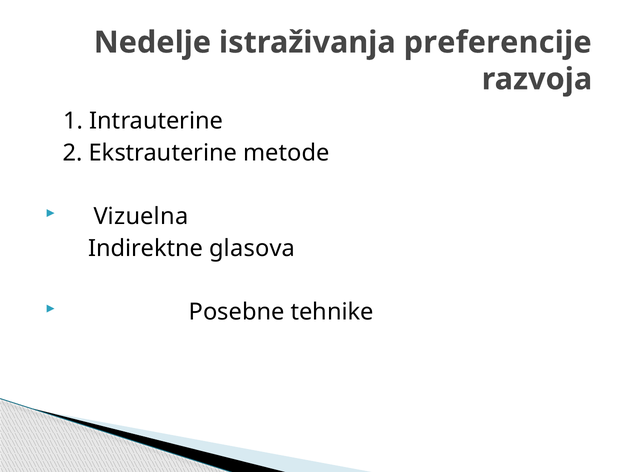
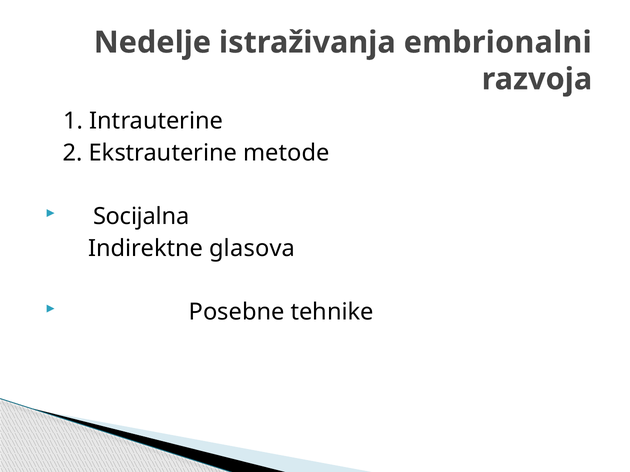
preferencije: preferencije -> embrionalni
Vizuelna: Vizuelna -> Socijalna
